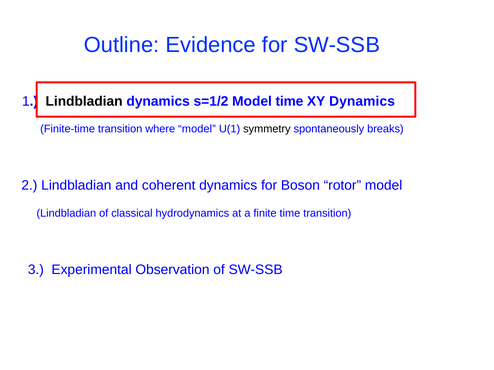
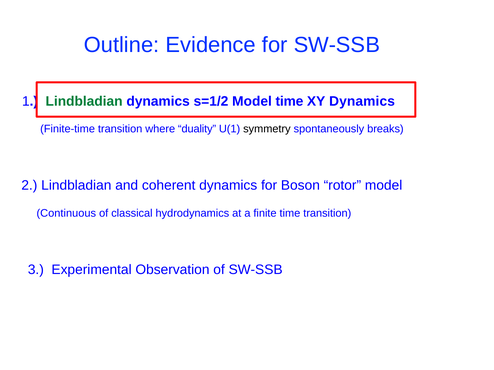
Lindbladian at (84, 101) colour: black -> green
where model: model -> duality
Lindbladian at (66, 213): Lindbladian -> Continuous
